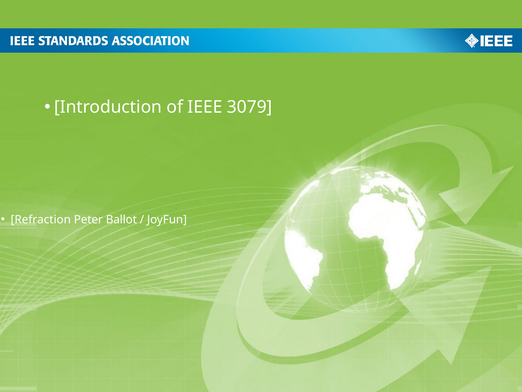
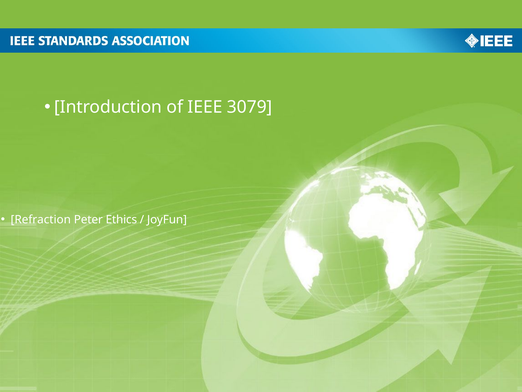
Ballot: Ballot -> Ethics
